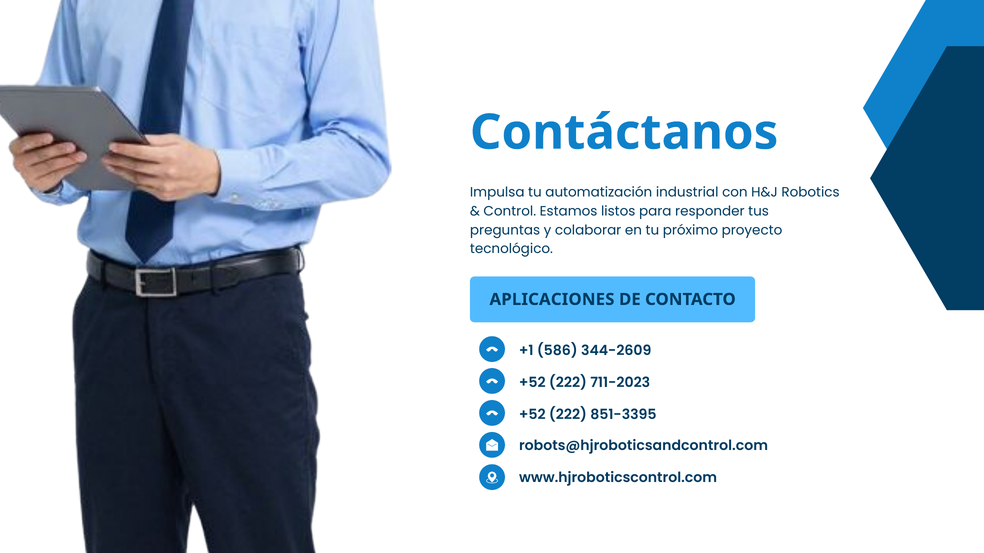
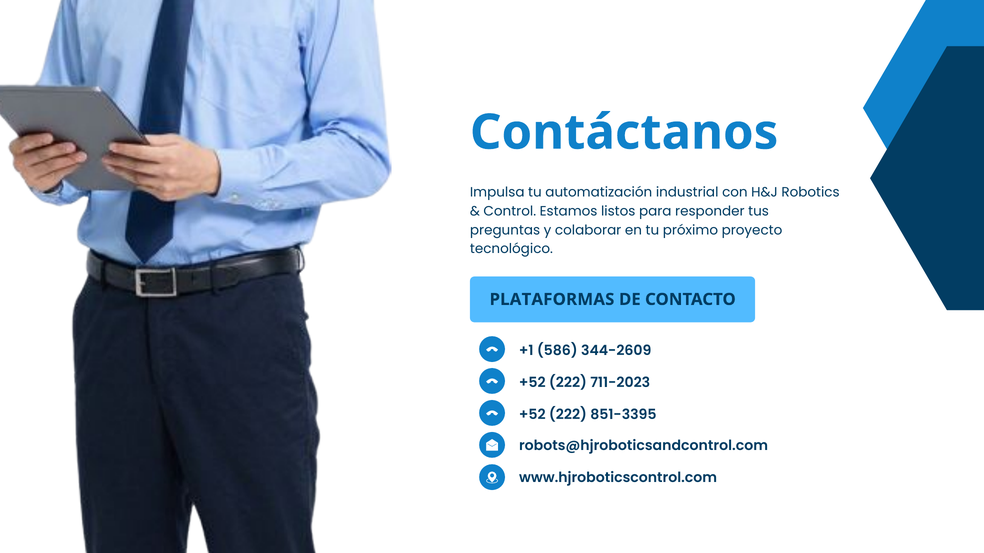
APLICACIONES: APLICACIONES -> PLATAFORMAS
